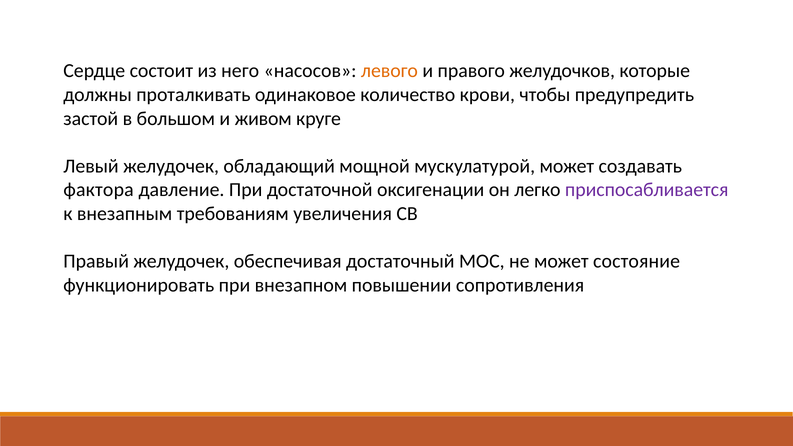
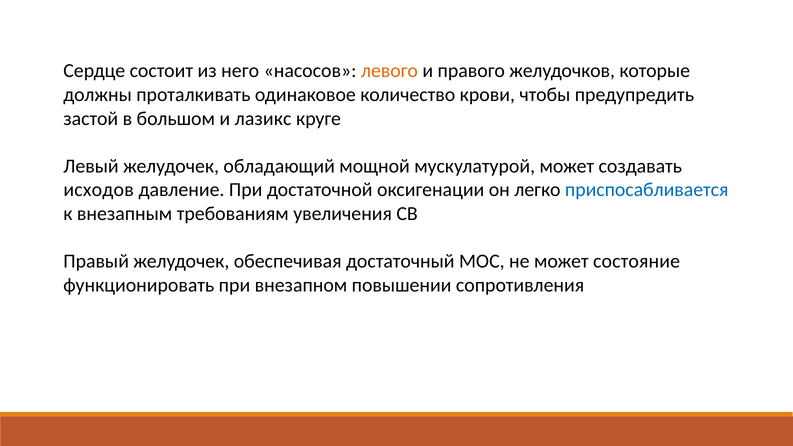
живом: живом -> лазикс
фактора: фактора -> исходов
приспосабливается colour: purple -> blue
